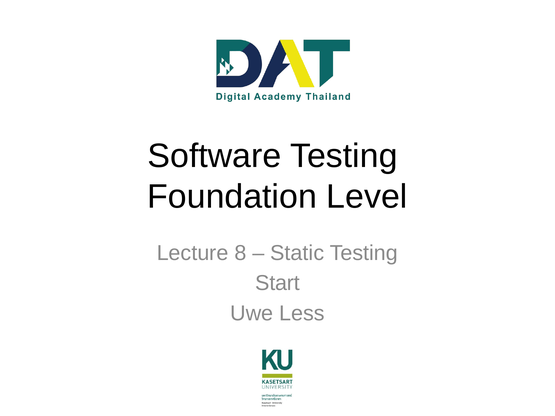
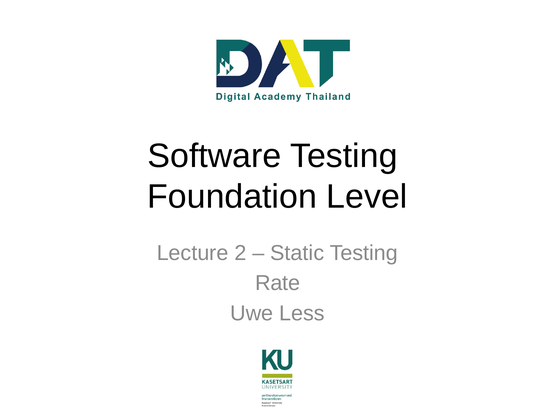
8: 8 -> 2
Start: Start -> Rate
